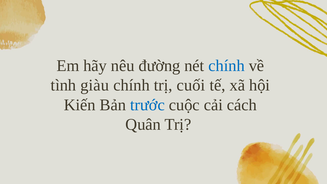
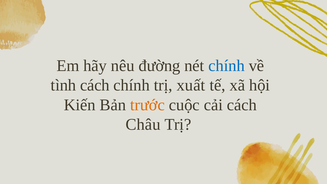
tình giàu: giàu -> cách
cuối: cuối -> xuất
trước colour: blue -> orange
Quân: Quân -> Châu
